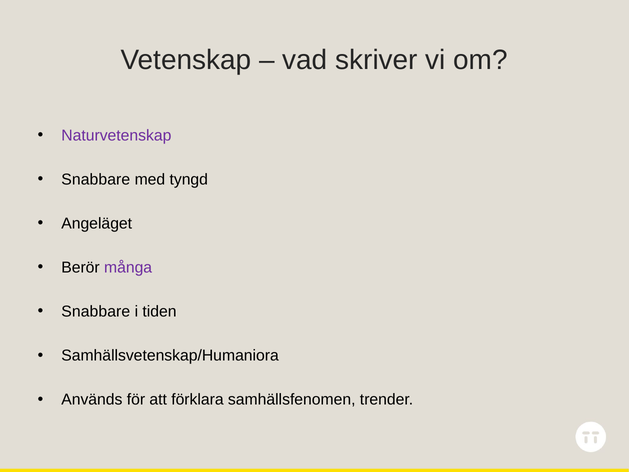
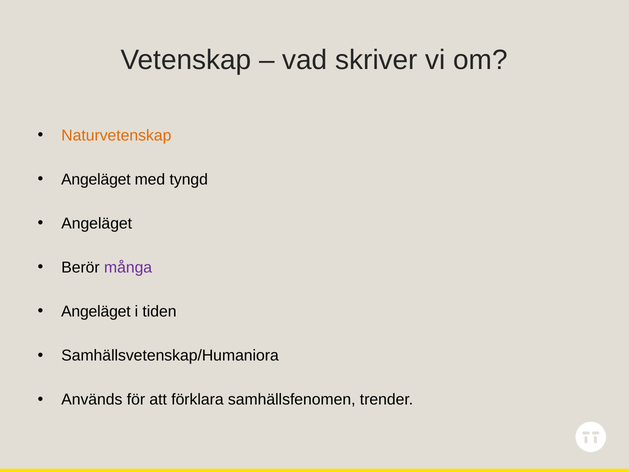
Naturvetenskap colour: purple -> orange
Snabbare at (96, 179): Snabbare -> Angeläget
Snabbare at (96, 311): Snabbare -> Angeläget
